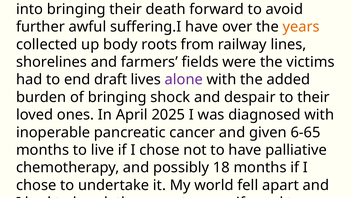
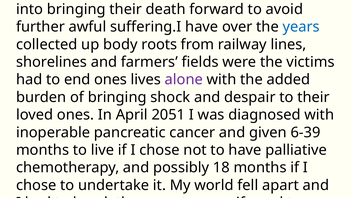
years at (301, 27) colour: orange -> blue
end draft: draft -> ones
2025: 2025 -> 2051
6-65: 6-65 -> 6-39
